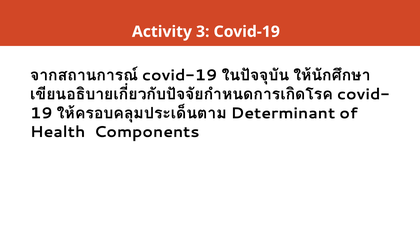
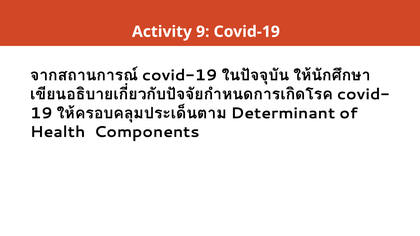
3: 3 -> 9
